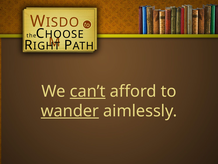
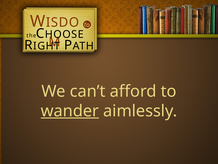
can’t underline: present -> none
